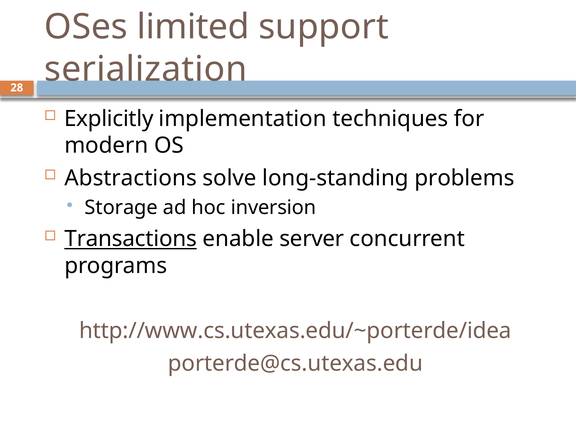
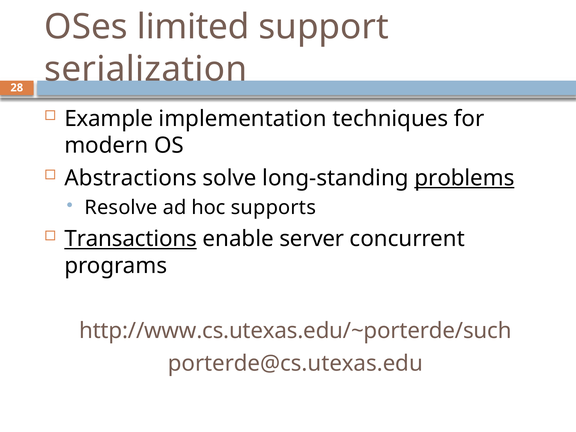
Explicitly: Explicitly -> Example
problems underline: none -> present
Storage: Storage -> Resolve
inversion: inversion -> supports
http://www.cs.utexas.edu/~porterde/idea: http://www.cs.utexas.edu/~porterde/idea -> http://www.cs.utexas.edu/~porterde/such
